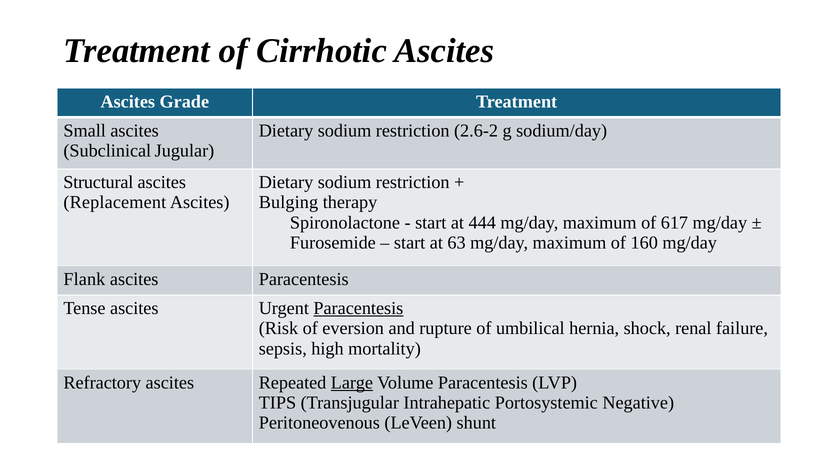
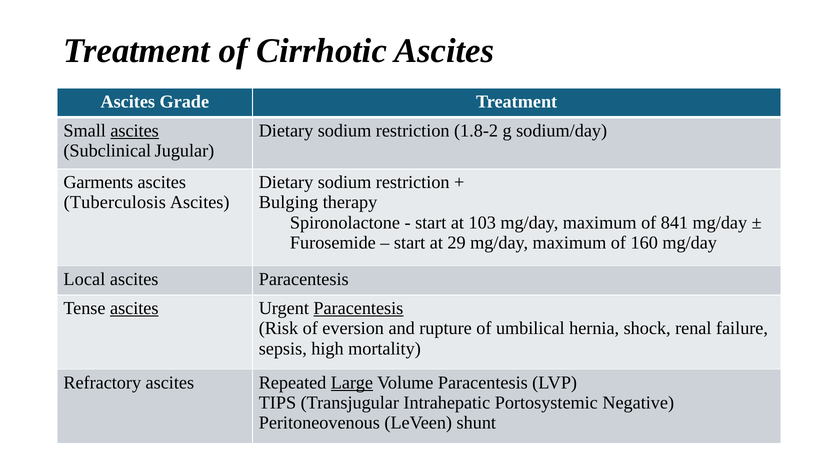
ascites at (135, 131) underline: none -> present
2.6-2: 2.6-2 -> 1.8-2
Structural: Structural -> Garments
Replacement: Replacement -> Tuberculosis
444: 444 -> 103
617: 617 -> 841
63: 63 -> 29
Flank: Flank -> Local
ascites at (134, 308) underline: none -> present
